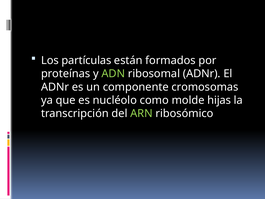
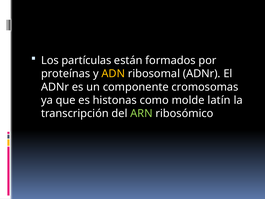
ADN colour: light green -> yellow
nucléolo: nucléolo -> histonas
hijas: hijas -> latín
